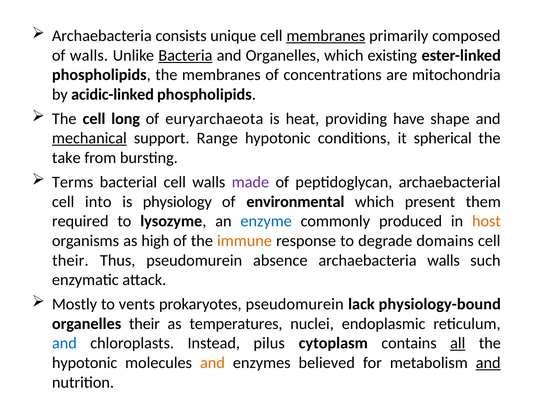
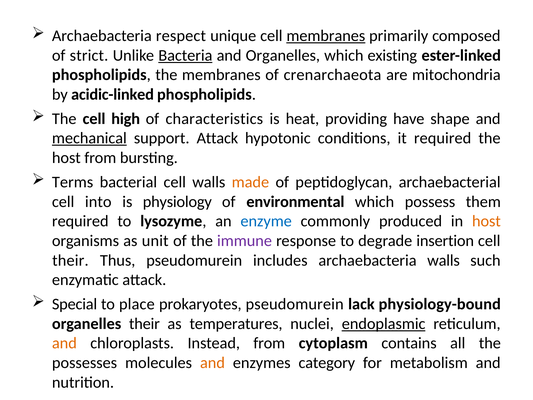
consists: consists -> respect
of walls: walls -> strict
concentrations: concentrations -> crenarchaeota
long: long -> high
euryarchaeota: euryarchaeota -> characteristics
support Range: Range -> Attack
it spherical: spherical -> required
take at (66, 158): take -> host
made colour: purple -> orange
present: present -> possess
high: high -> unit
immune colour: orange -> purple
domains: domains -> insertion
absence: absence -> includes
Mostly: Mostly -> Special
vents: vents -> place
endoplasmic underline: none -> present
and at (64, 343) colour: blue -> orange
Instead pilus: pilus -> from
all underline: present -> none
hypotonic at (85, 363): hypotonic -> possesses
believed: believed -> category
and at (488, 363) underline: present -> none
